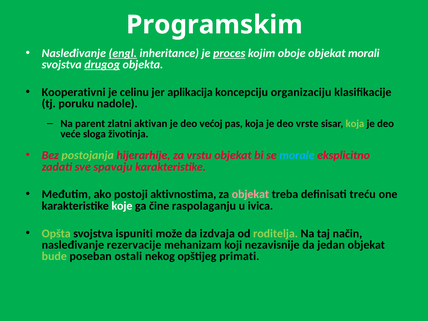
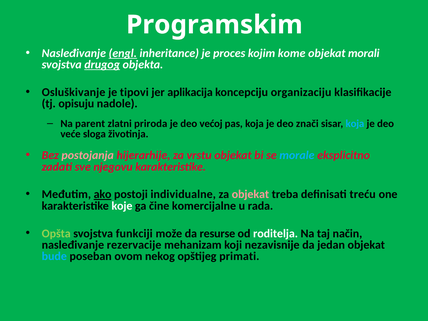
proces underline: present -> none
oboje: oboje -> kome
Kooperativni: Kooperativni -> Osluškivanje
celinu: celinu -> tipovi
poruku: poruku -> opisuju
aktivan: aktivan -> priroda
vrste: vrste -> znači
koja at (355, 124) colour: light green -> light blue
postojanja colour: light green -> pink
spavaju: spavaju -> njegovu
ako underline: none -> present
aktivnostima: aktivnostima -> individualne
raspolaganju: raspolaganju -> komercijalne
ivica: ivica -> rada
ispuniti: ispuniti -> funkciji
izdvaja: izdvaja -> resurse
roditelja colour: light green -> white
bude colour: light green -> light blue
ostali: ostali -> ovom
